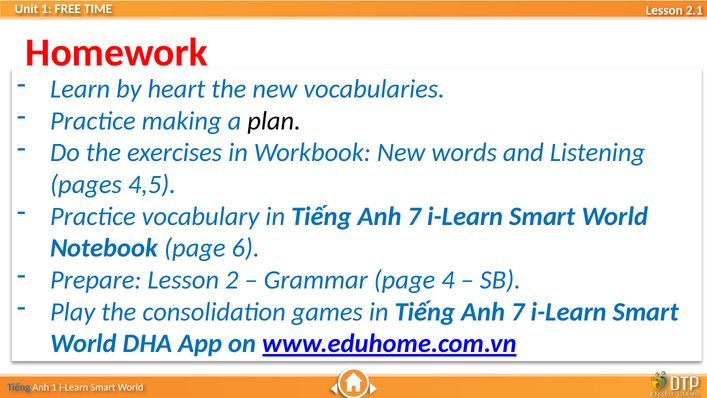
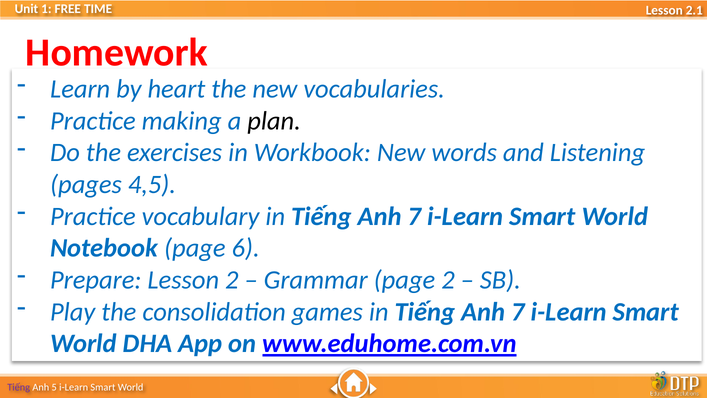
page 4: 4 -> 2
Tiếng at (19, 387) colour: blue -> purple
Anh 1: 1 -> 5
